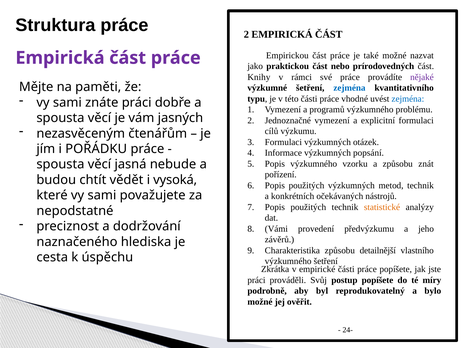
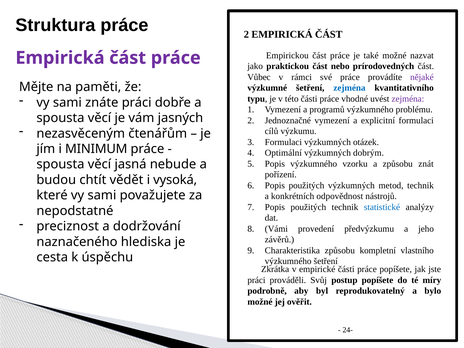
Knihy: Knihy -> Vůbec
zejména at (408, 99) colour: blue -> purple
POŘÁDKU: POŘÁDKU -> MINIMUM
Informace: Informace -> Optimální
popsání: popsání -> dobrým
očekávaných: očekávaných -> odpovědnost
statistické colour: orange -> blue
detailnější: detailnější -> kompletní
